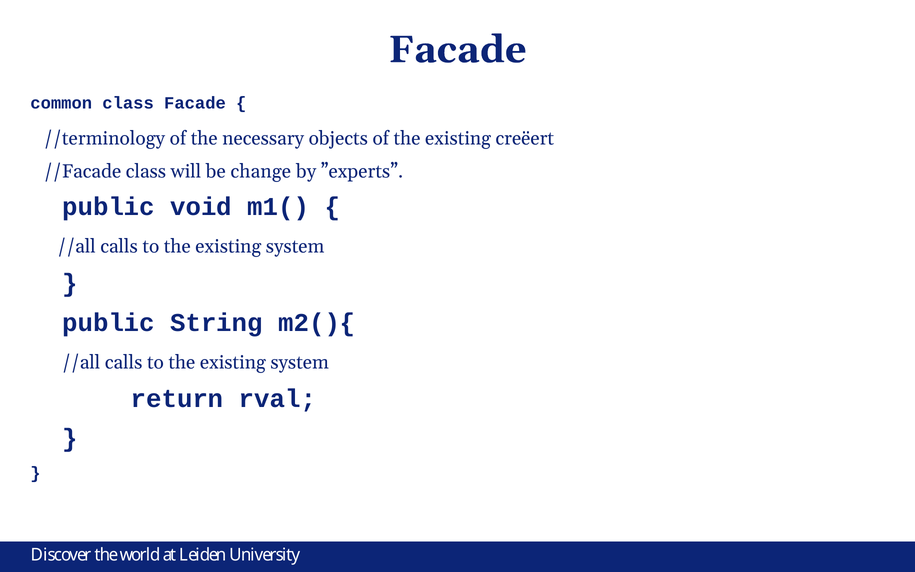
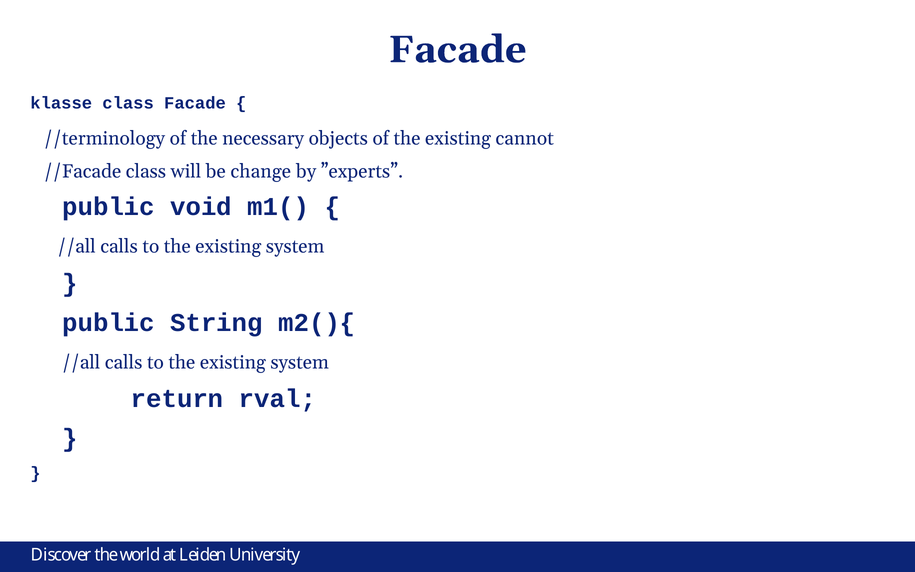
common: common -> klasse
creëert: creëert -> cannot
